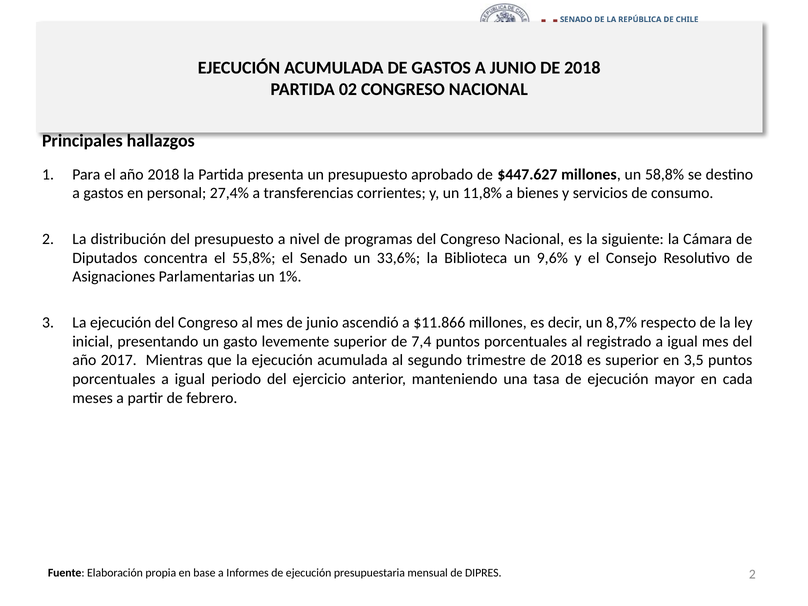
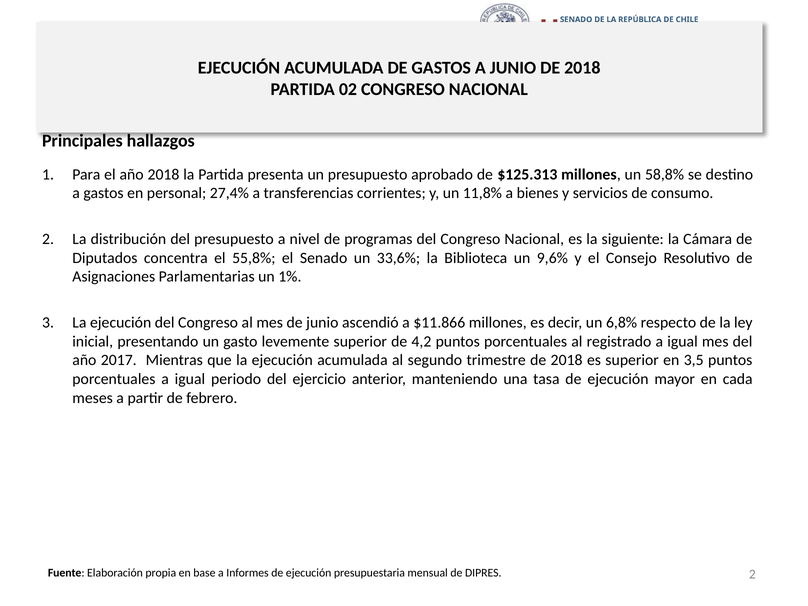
$447.627: $447.627 -> $125.313
8,7%: 8,7% -> 6,8%
7,4: 7,4 -> 4,2
